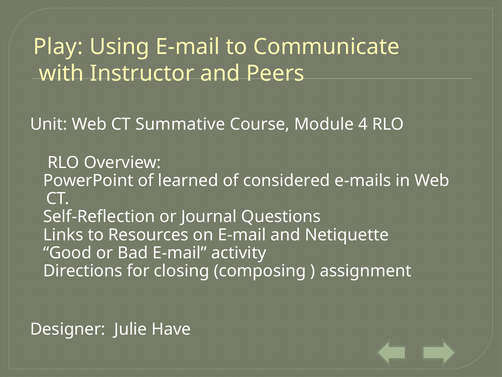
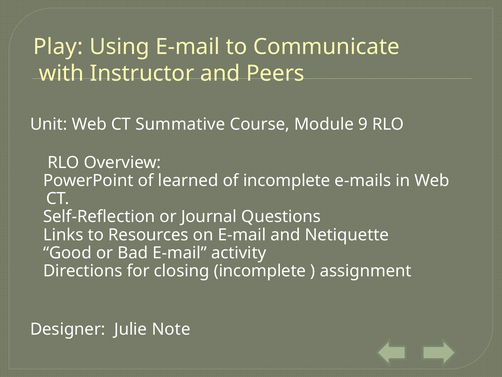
4: 4 -> 9
of considered: considered -> incomplete
closing composing: composing -> incomplete
Have: Have -> Note
